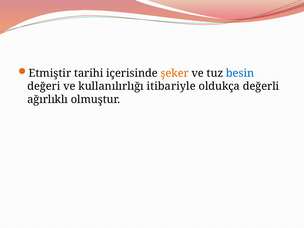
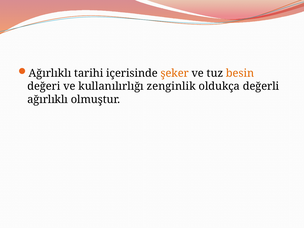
Etmiştir at (50, 73): Etmiştir -> Ağırlıklı
besin colour: blue -> orange
itibariyle: itibariyle -> zenginlik
